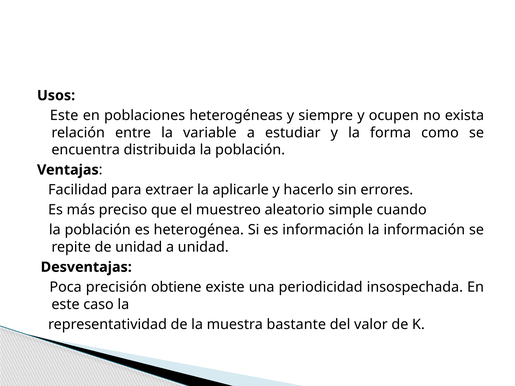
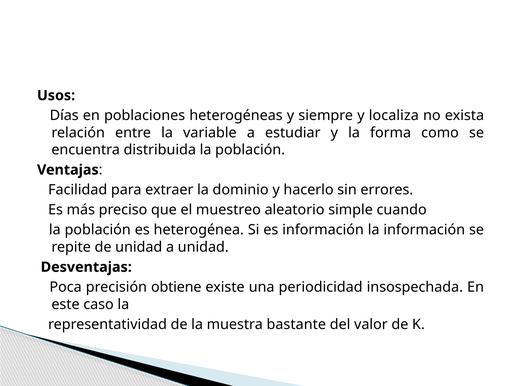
Este at (64, 116): Este -> Días
ocupen: ocupen -> localiza
aplicarle: aplicarle -> dominio
